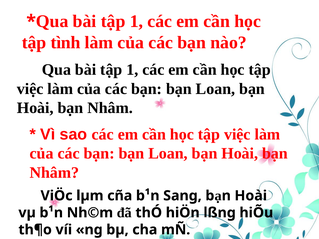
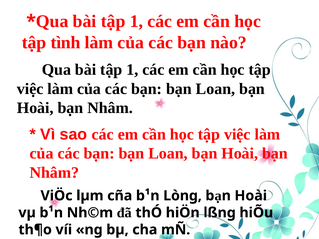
Sang: Sang -> Lòng
